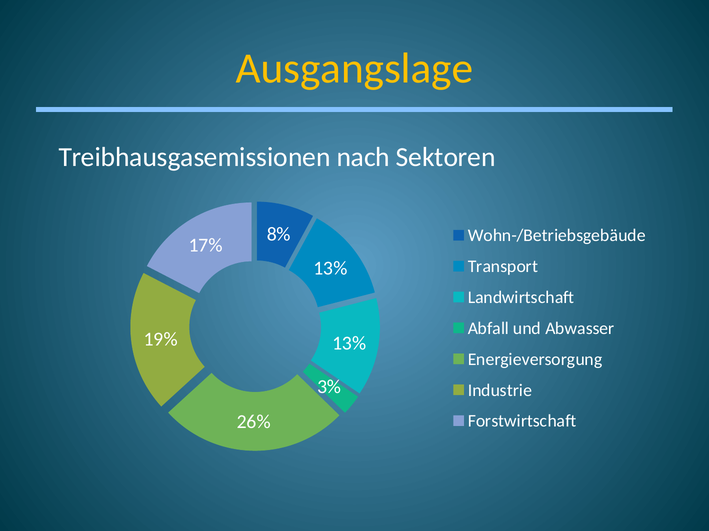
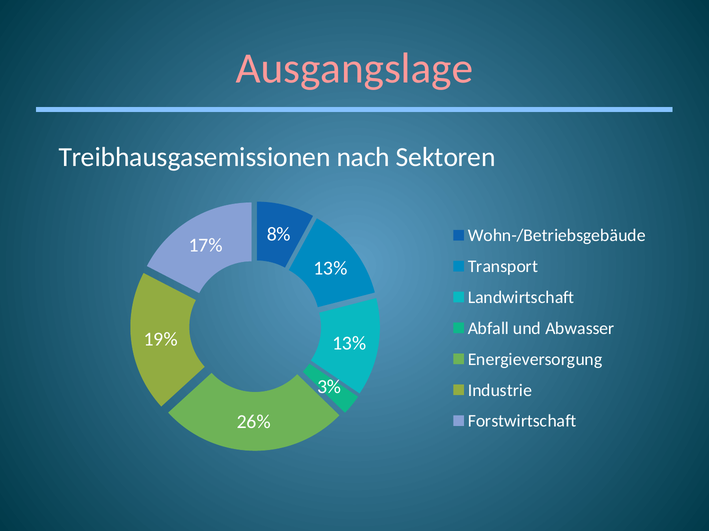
Ausgangslage colour: yellow -> pink
